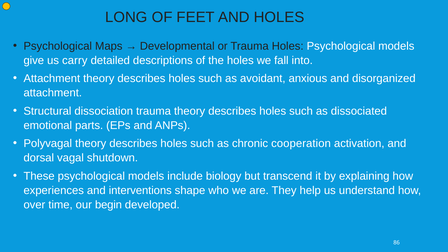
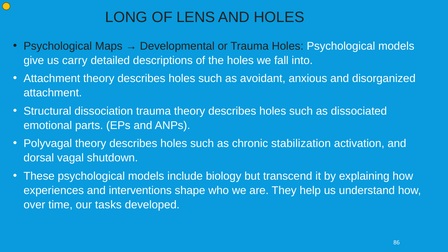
FEET: FEET -> LENS
cooperation: cooperation -> stabilization
begin: begin -> tasks
